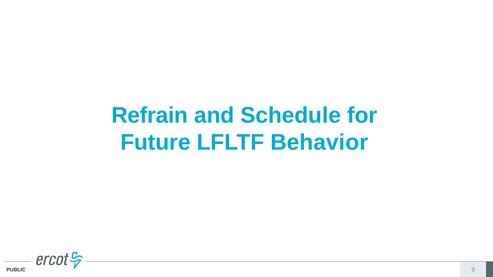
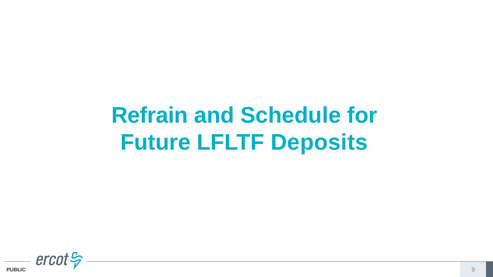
Behavior: Behavior -> Deposits
